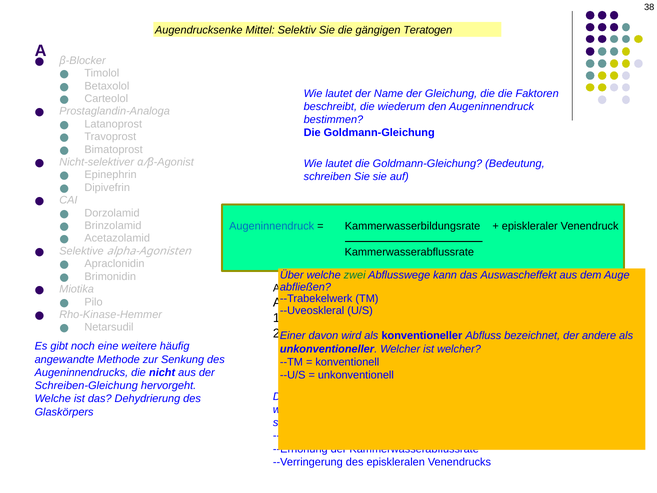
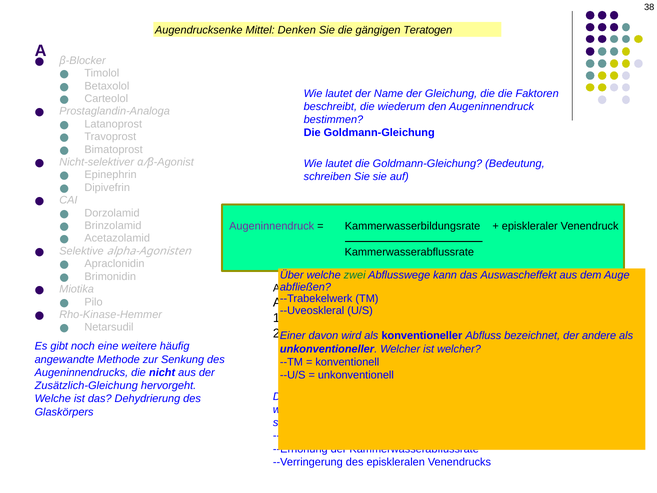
Selektiv: Selektiv -> Denken
Augeninnendruck at (272, 226) colour: blue -> purple
Schreiben-Gleichung: Schreiben-Gleichung -> Zusätzlich-Gleichung
